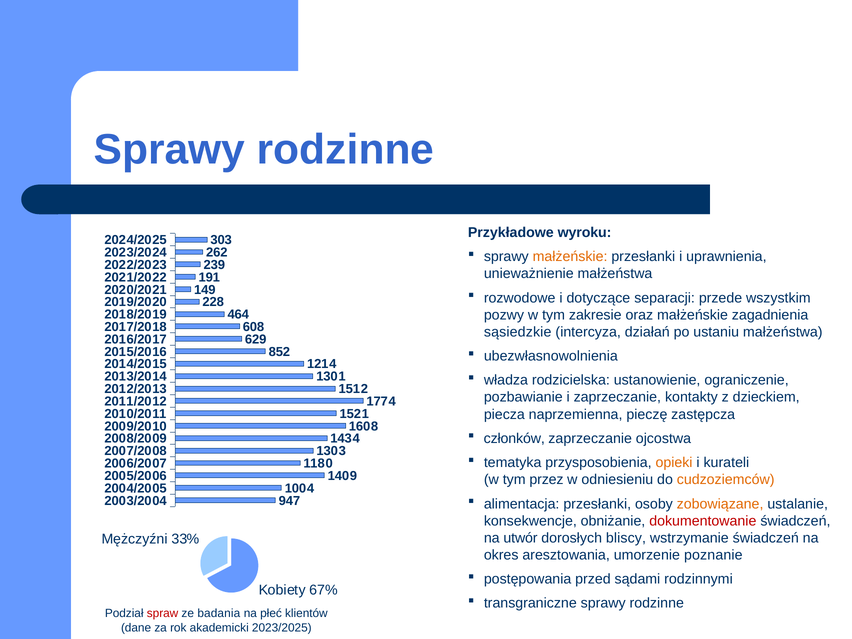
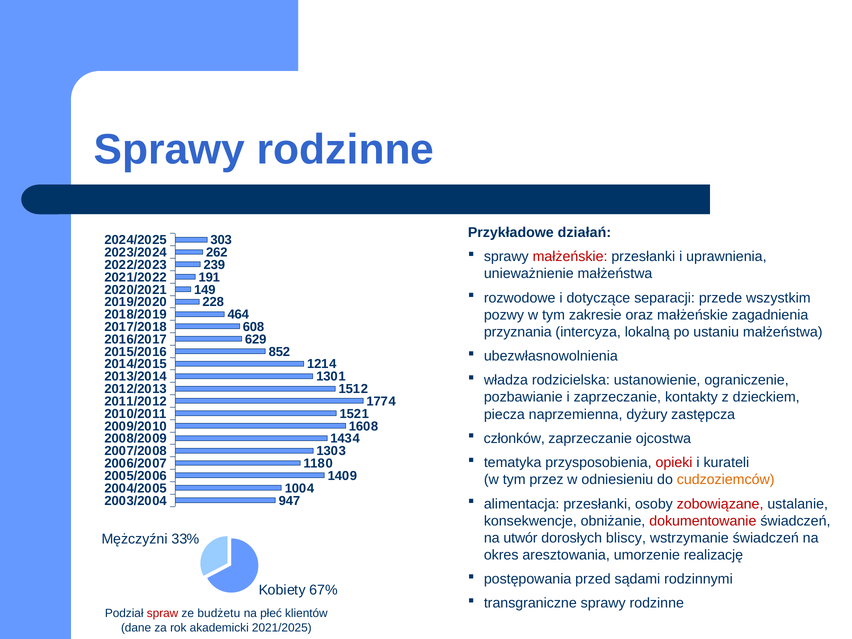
wyroku: wyroku -> działań
małżeńskie at (570, 257) colour: orange -> red
sąsiedzkie: sąsiedzkie -> przyznania
działań: działań -> lokalną
pieczę: pieczę -> dyżury
opieki colour: orange -> red
zobowiązane colour: orange -> red
poznanie: poznanie -> realizację
badania: badania -> budżetu
2023/2025: 2023/2025 -> 2021/2025
